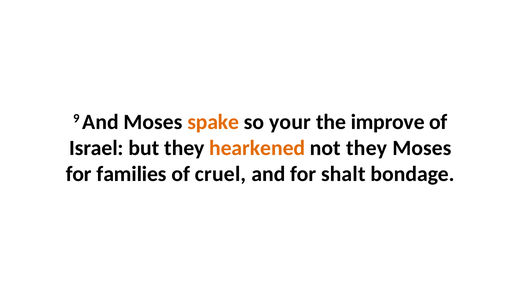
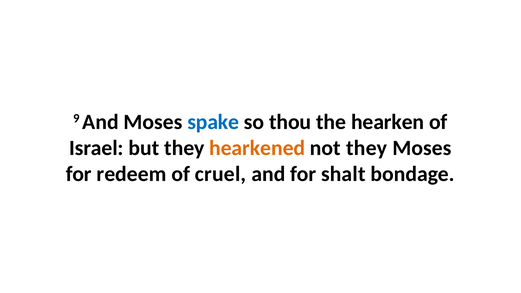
spake colour: orange -> blue
your: your -> thou
improve: improve -> hearken
families: families -> redeem
